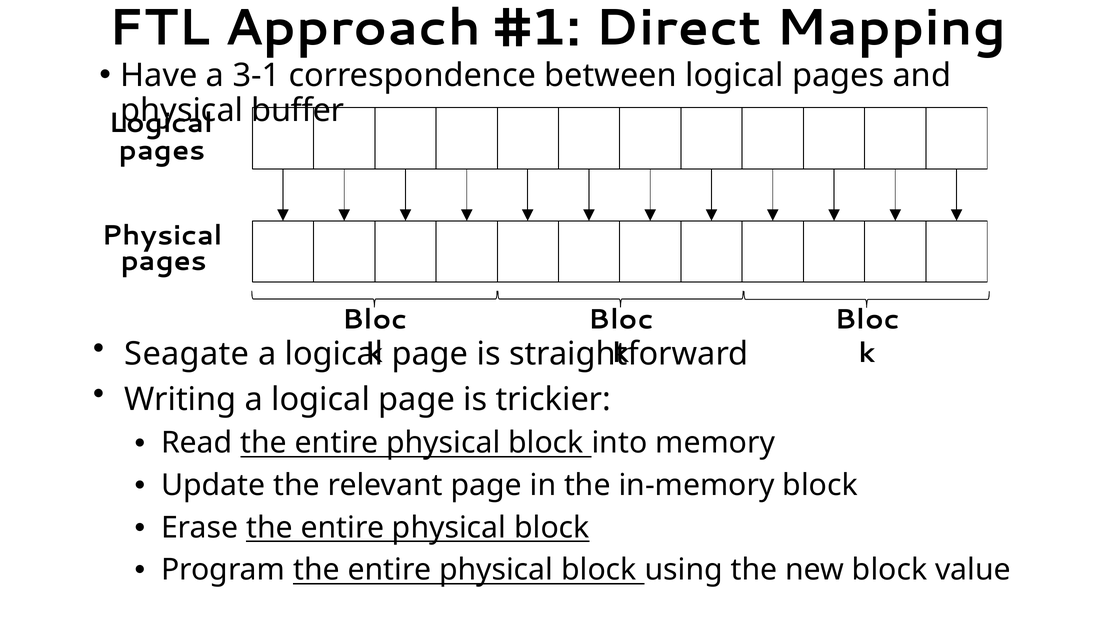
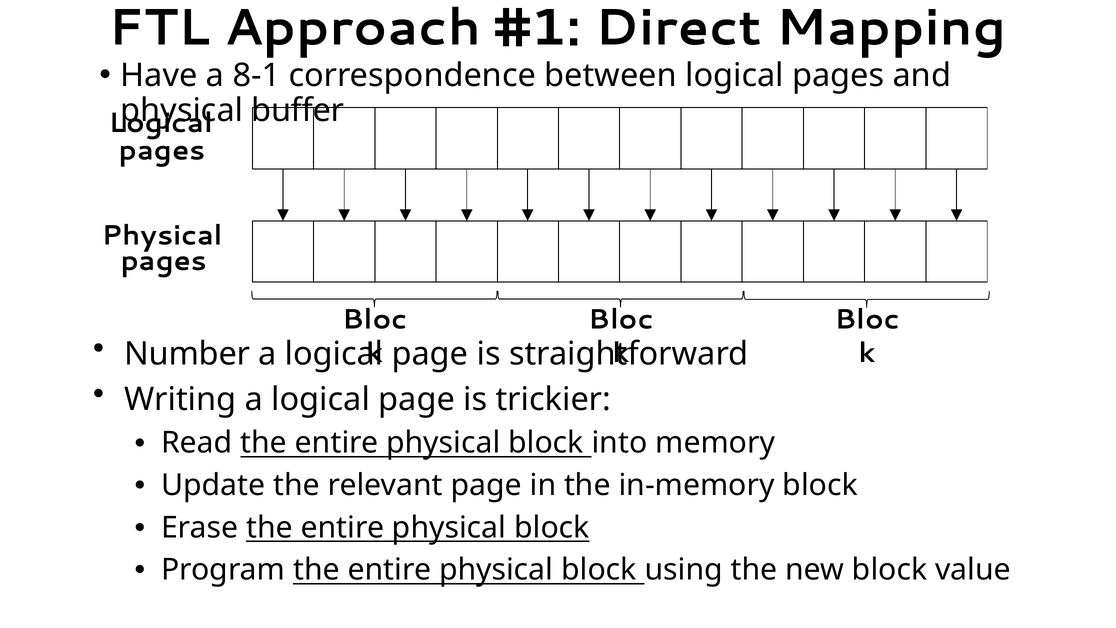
3-1: 3-1 -> 8-1
Seagate: Seagate -> Number
